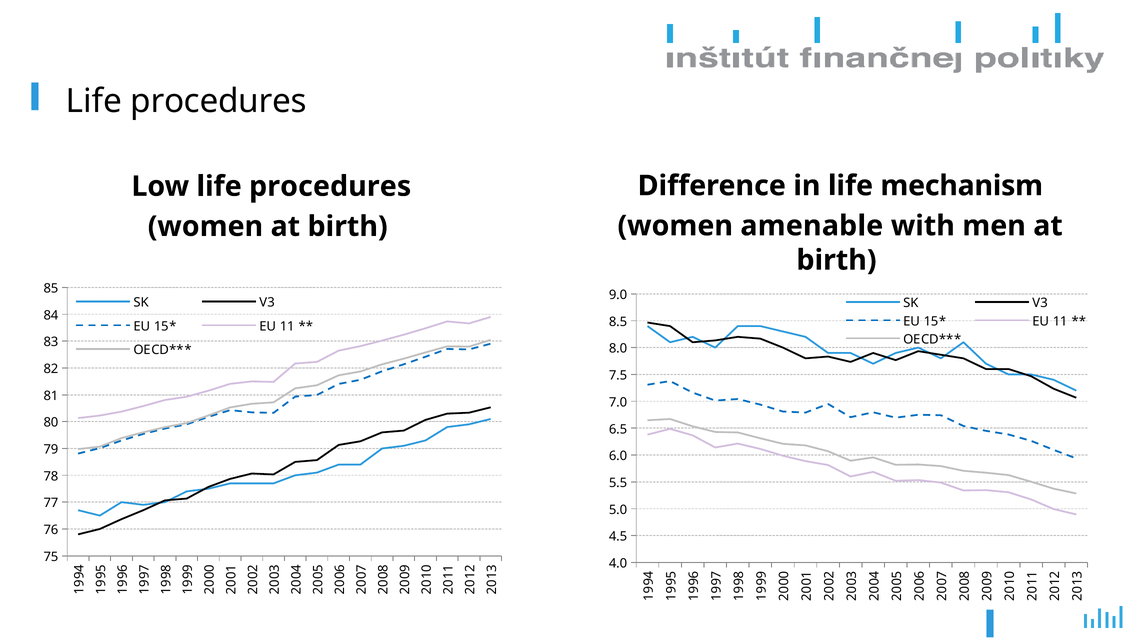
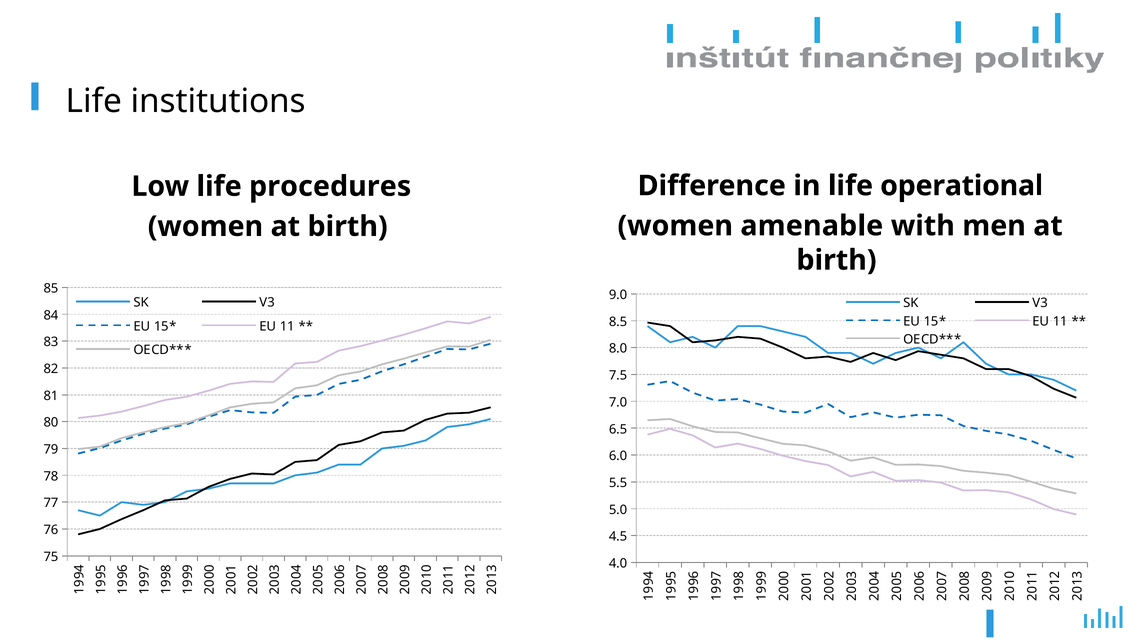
procedures at (218, 101): procedures -> institutions
mechanism: mechanism -> operational
